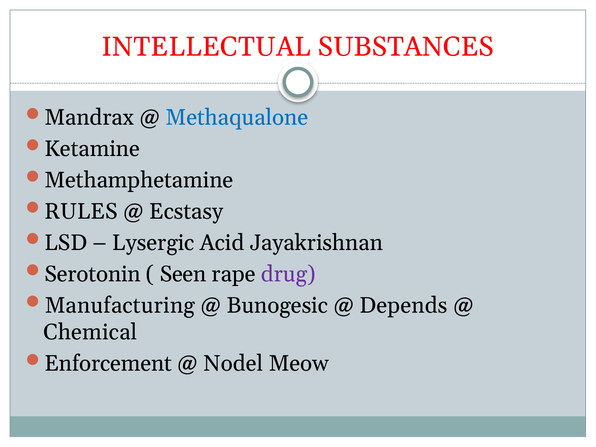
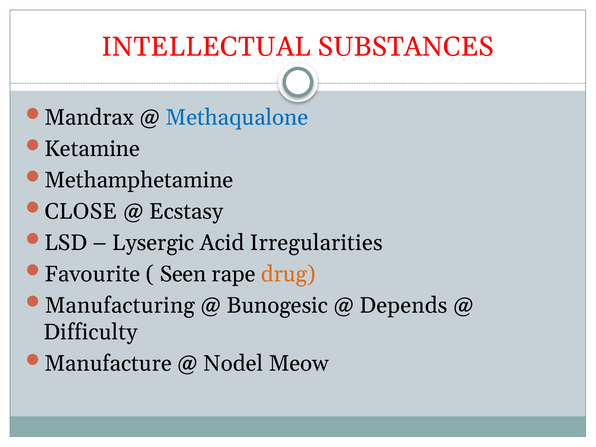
RULES: RULES -> CLOSE
Jayakrishnan: Jayakrishnan -> Irregularities
Serotonin: Serotonin -> Favourite
drug colour: purple -> orange
Chemical: Chemical -> Difficulty
Enforcement: Enforcement -> Manufacture
